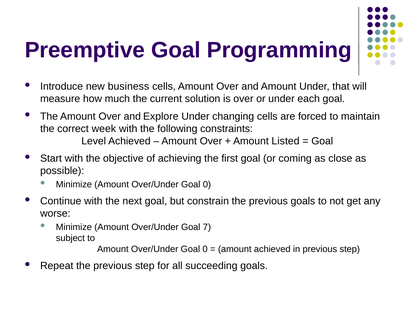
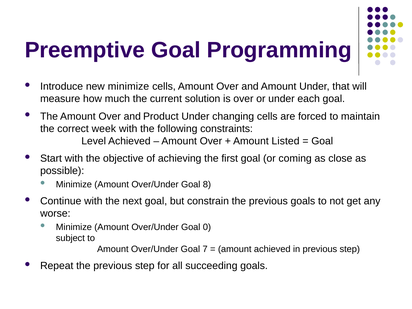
new business: business -> minimize
Explore: Explore -> Product
0 at (207, 184): 0 -> 8
7: 7 -> 0
0 at (205, 249): 0 -> 7
